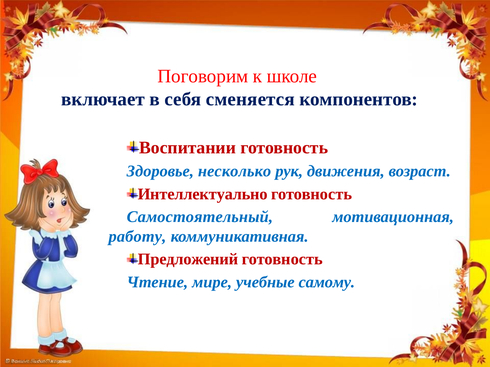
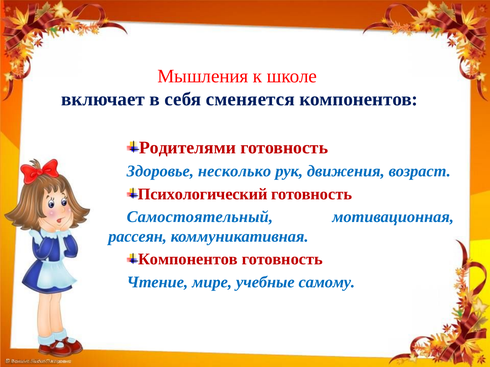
Поговорим: Поговорим -> Мышления
Воспитании: Воспитании -> Родителями
Интеллектуально: Интеллектуально -> Психологический
работу: работу -> рассеян
Предложений at (188, 260): Предложений -> Компонентов
